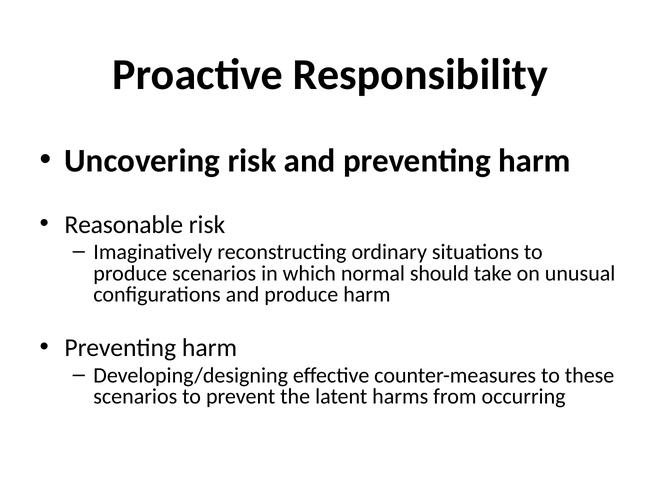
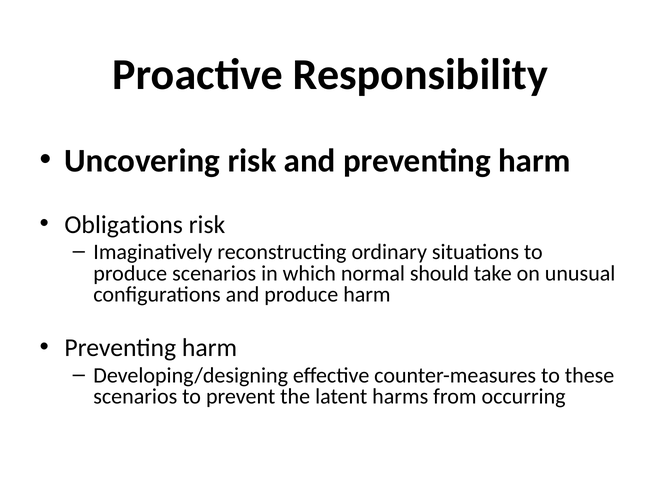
Reasonable: Reasonable -> Obligations
